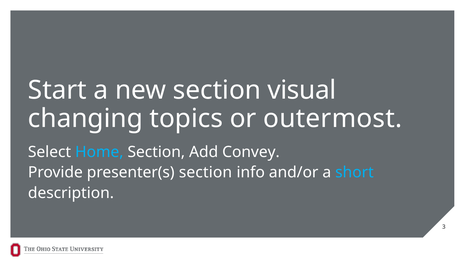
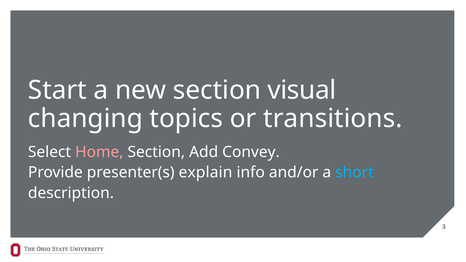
outermost: outermost -> transitions
Home colour: light blue -> pink
presenter(s section: section -> explain
